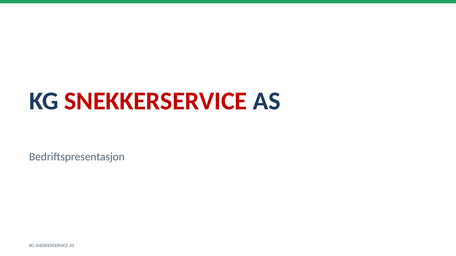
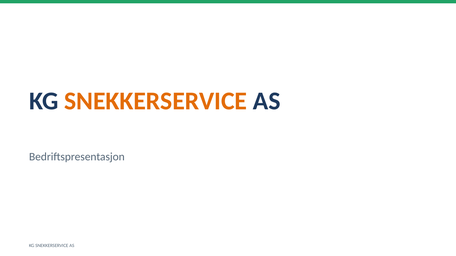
SNEKKERSERVICE at (156, 101) colour: red -> orange
